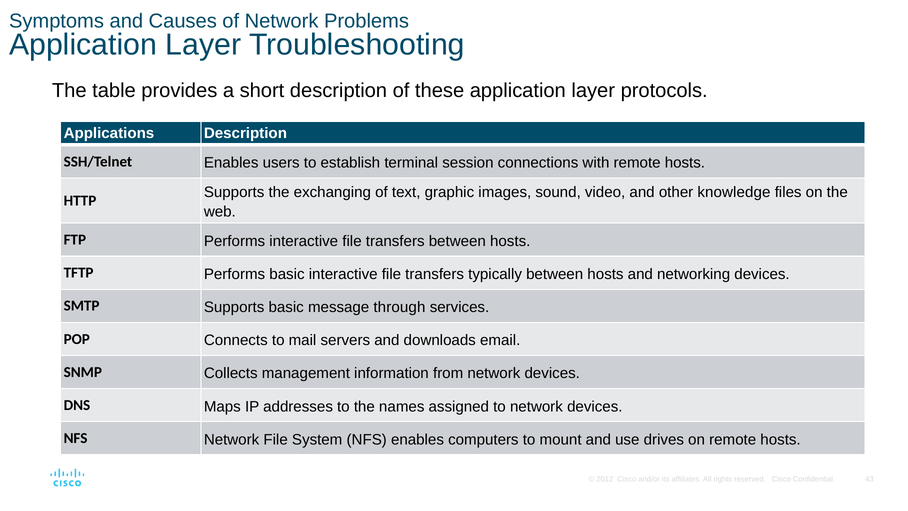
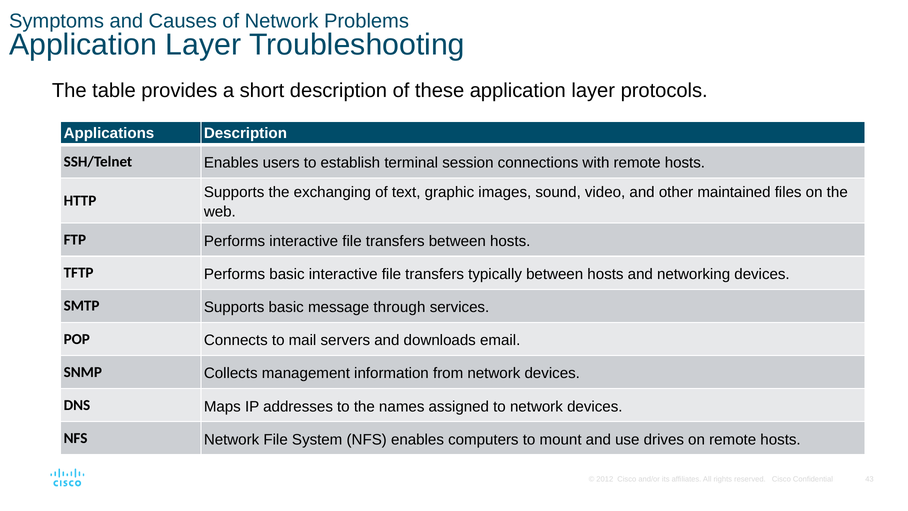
knowledge: knowledge -> maintained
